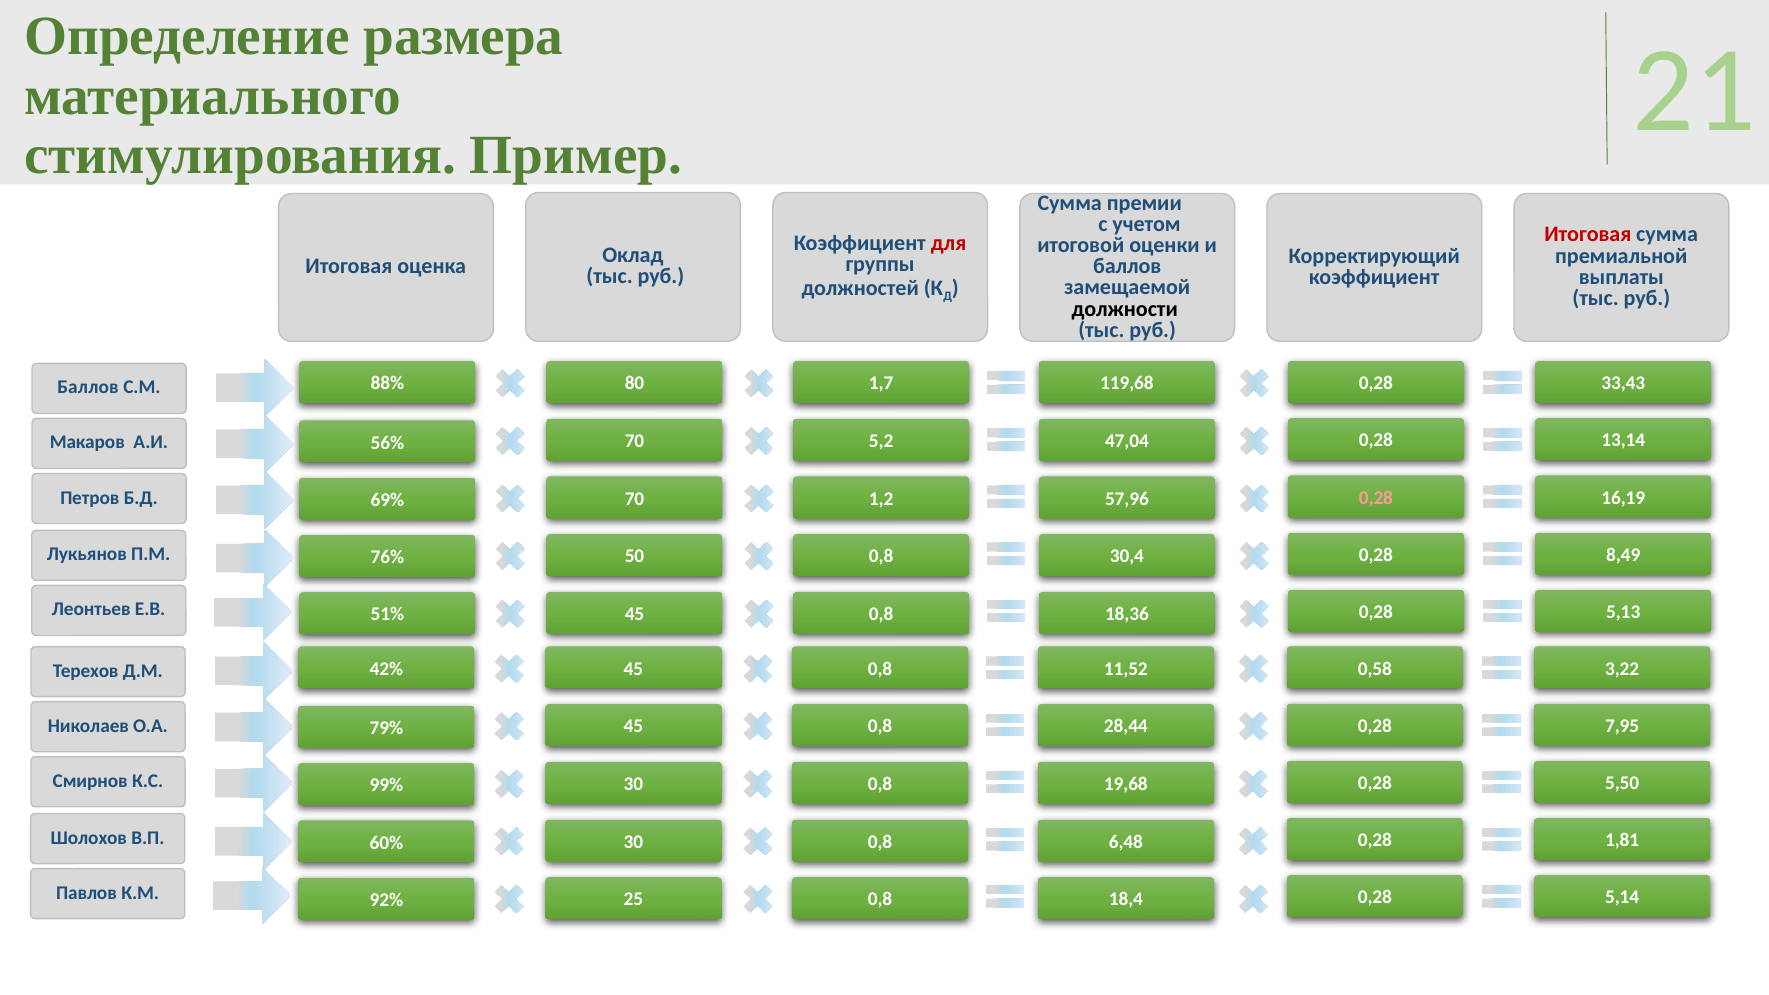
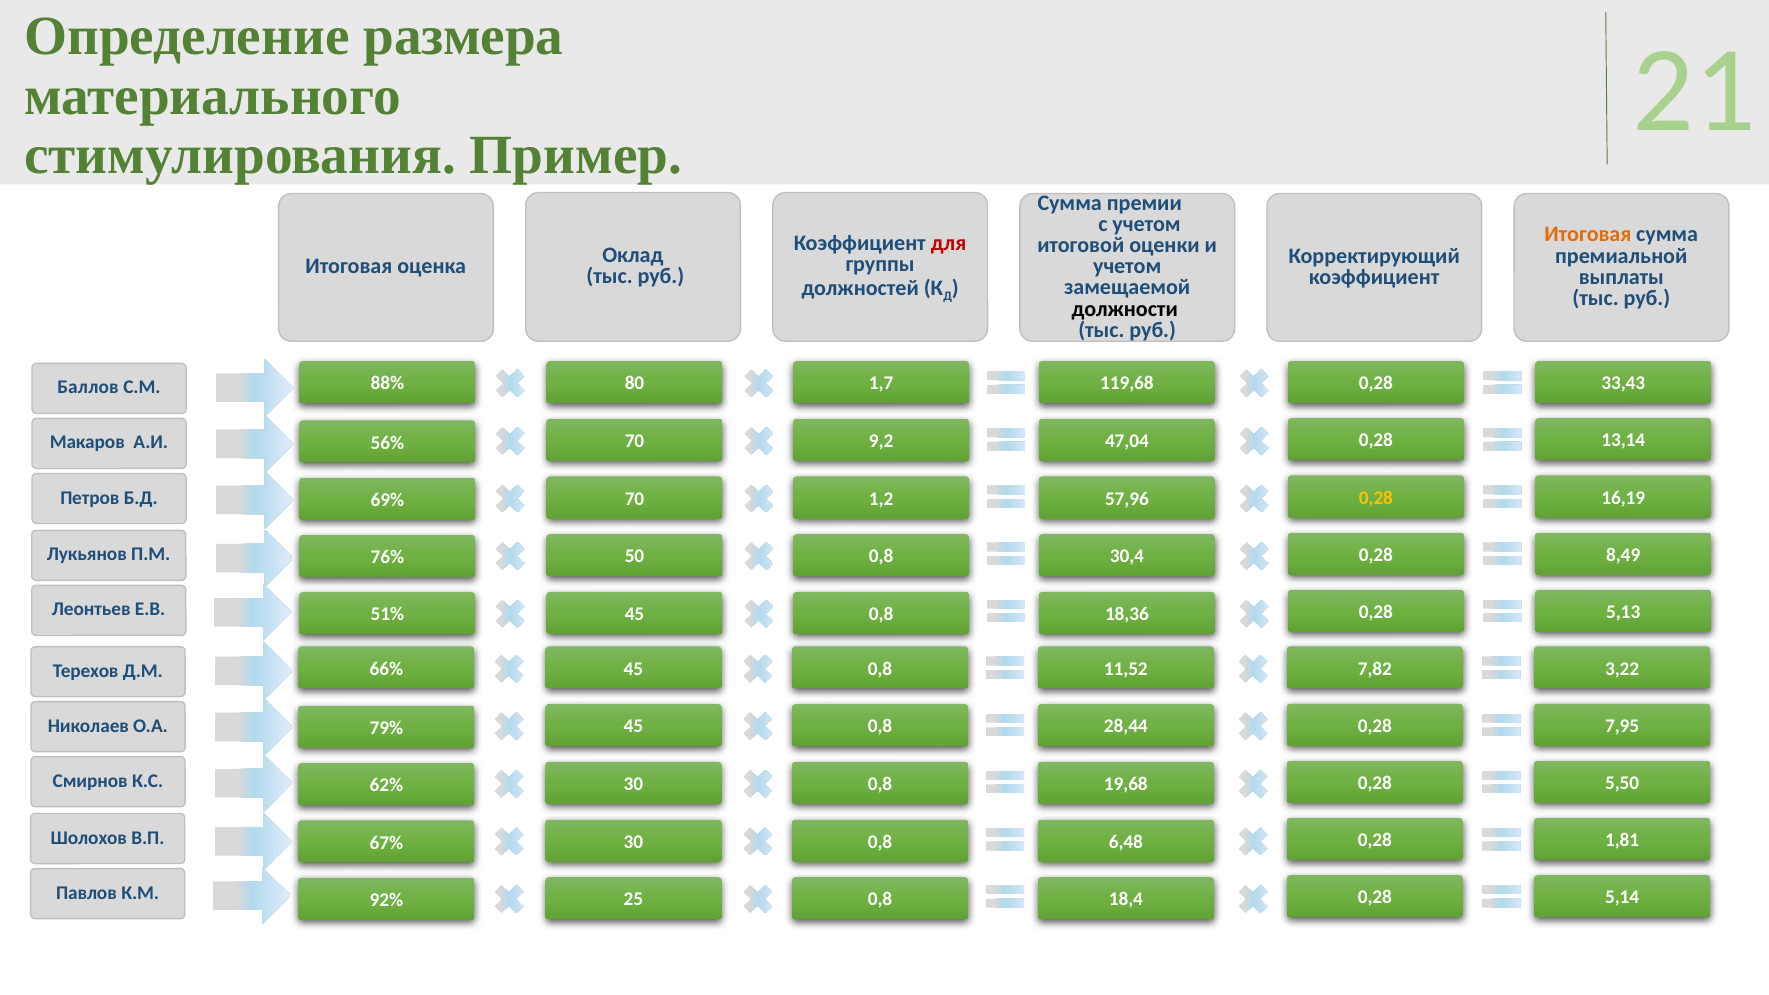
Итоговая at (1588, 235) colour: red -> orange
баллов at (1127, 266): баллов -> учетом
5,2: 5,2 -> 9,2
0,28 at (1376, 498) colour: pink -> yellow
42%: 42% -> 66%
0,58: 0,58 -> 7,82
99%: 99% -> 62%
60%: 60% -> 67%
